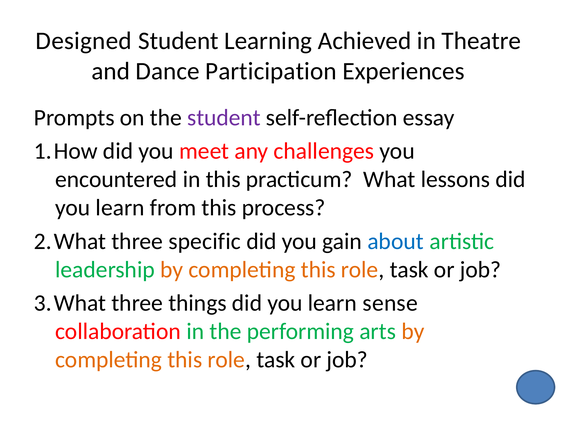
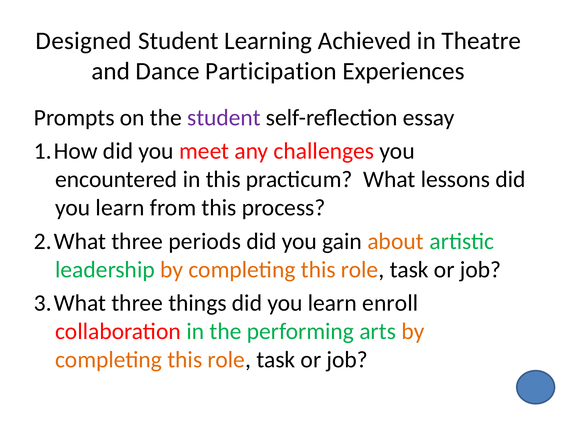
specific: specific -> periods
about colour: blue -> orange
sense: sense -> enroll
